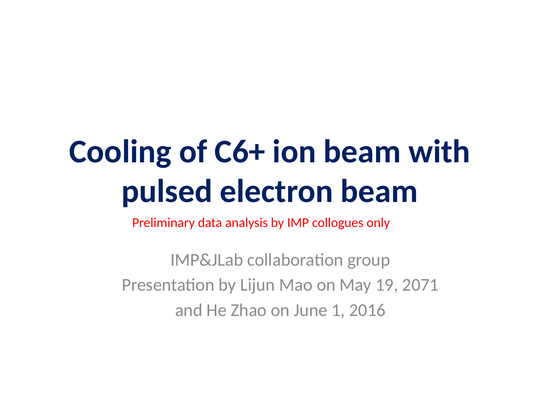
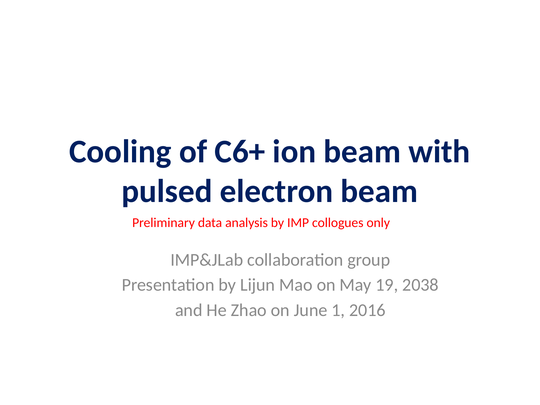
2071: 2071 -> 2038
